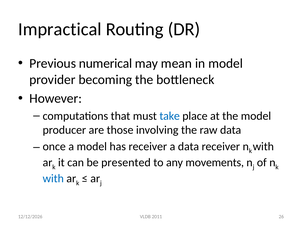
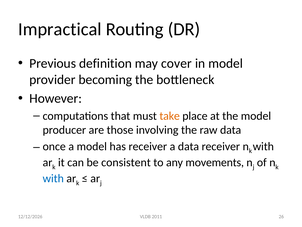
numerical: numerical -> definition
mean: mean -> cover
take colour: blue -> orange
presented: presented -> consistent
